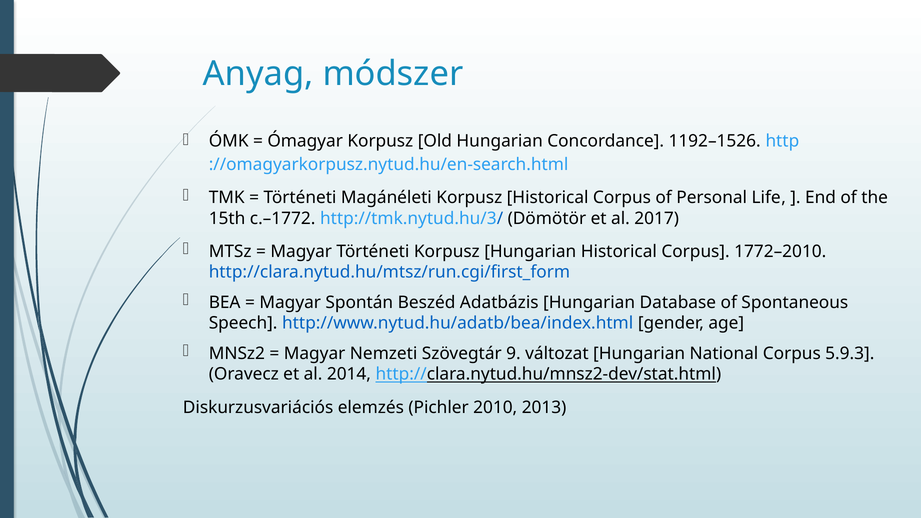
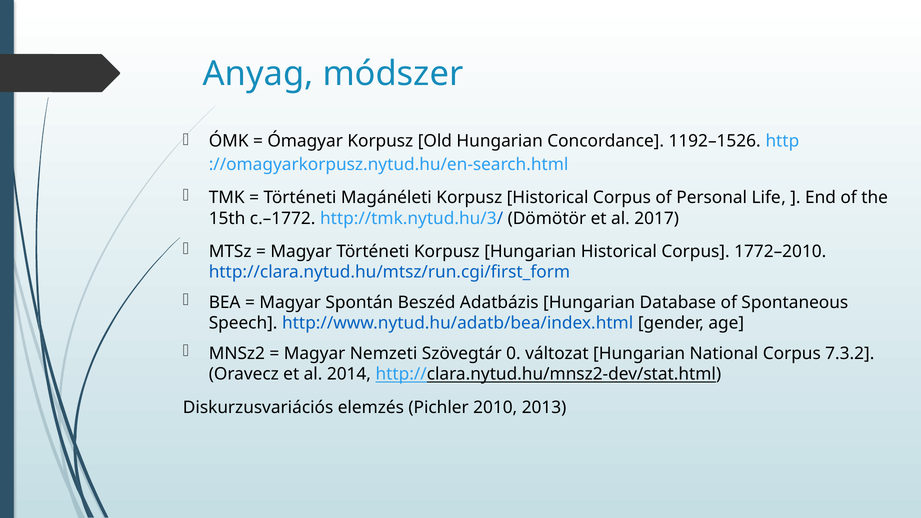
9: 9 -> 0
5.9.3: 5.9.3 -> 7.3.2
